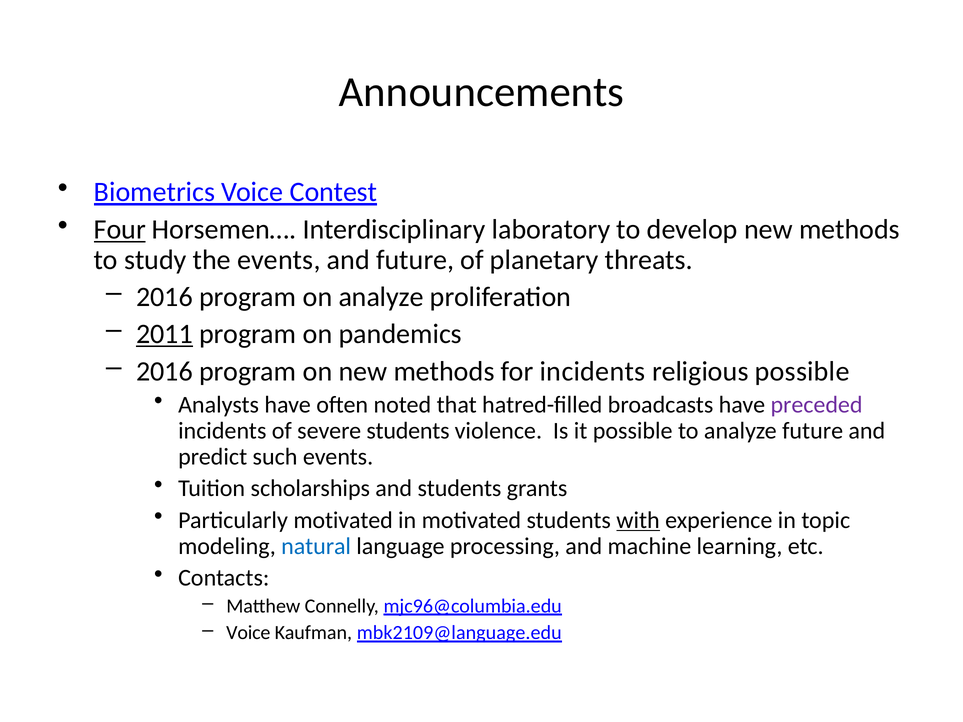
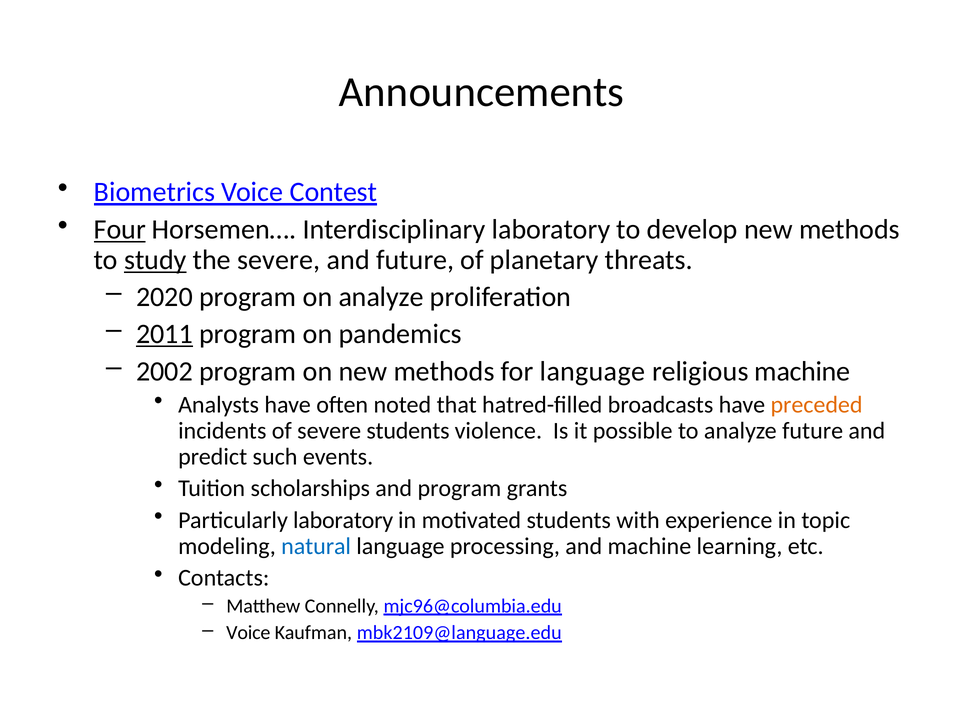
study underline: none -> present
the events: events -> severe
2016 at (164, 297): 2016 -> 2020
2016 at (164, 371): 2016 -> 2002
for incidents: incidents -> language
religious possible: possible -> machine
preceded colour: purple -> orange
and students: students -> program
Particularly motivated: motivated -> laboratory
with underline: present -> none
